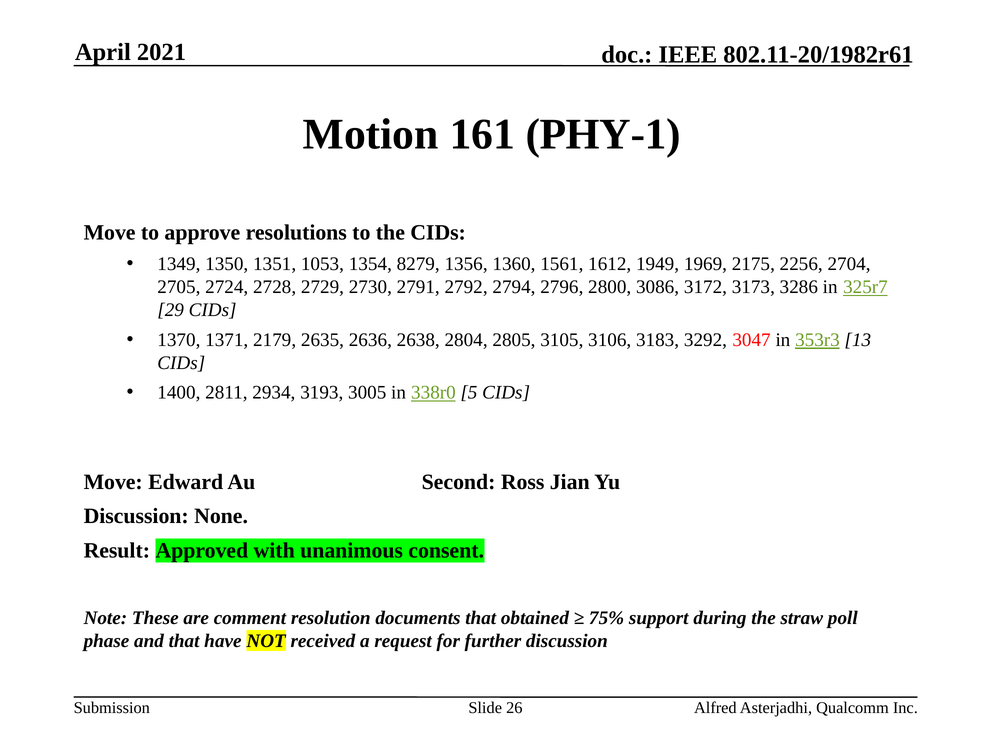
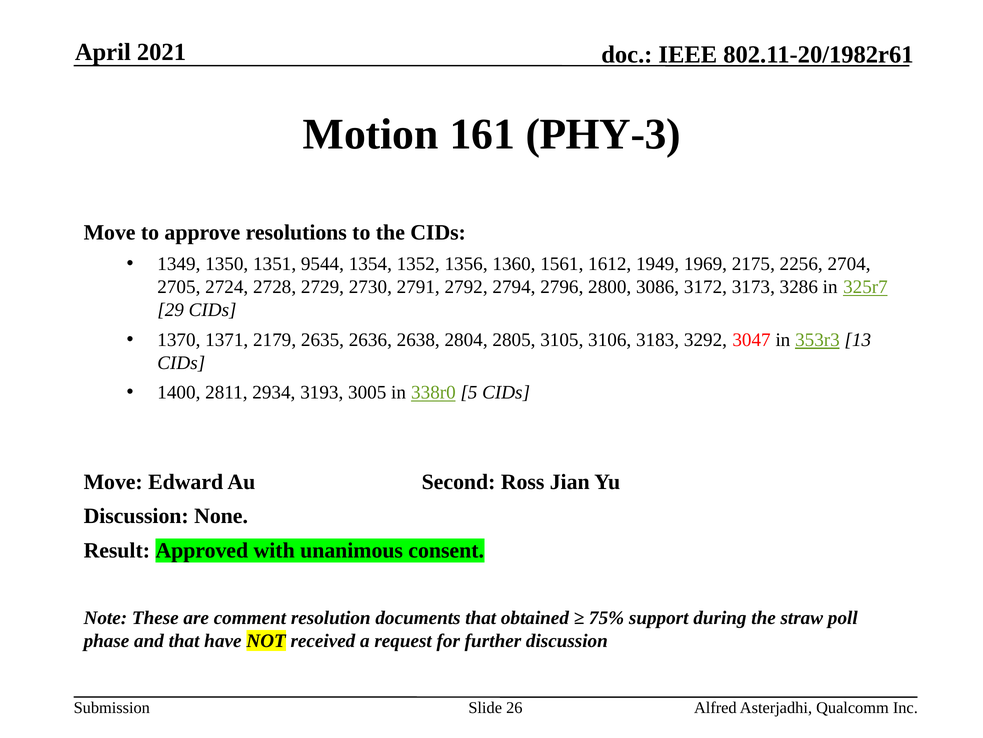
PHY-1: PHY-1 -> PHY-3
1053: 1053 -> 9544
8279: 8279 -> 1352
